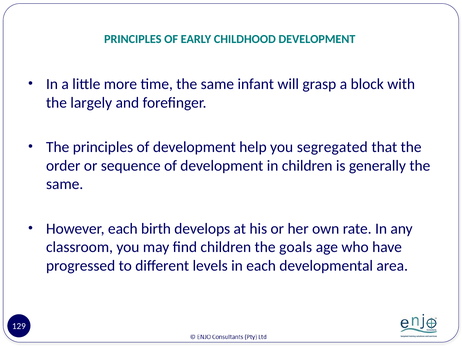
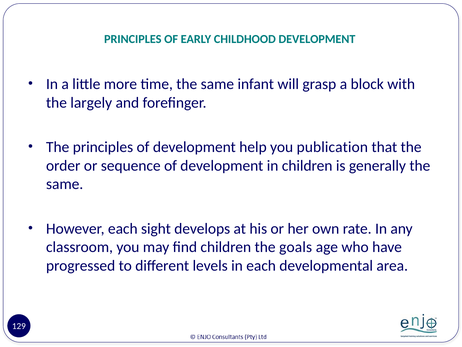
segregated: segregated -> publication
birth: birth -> sight
